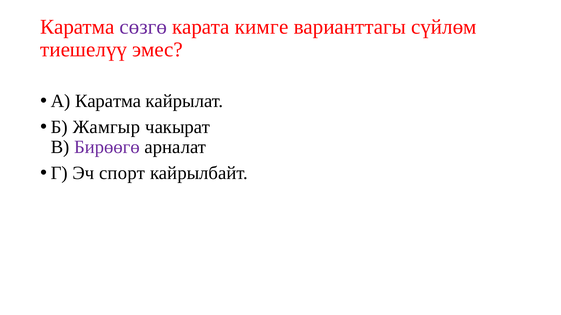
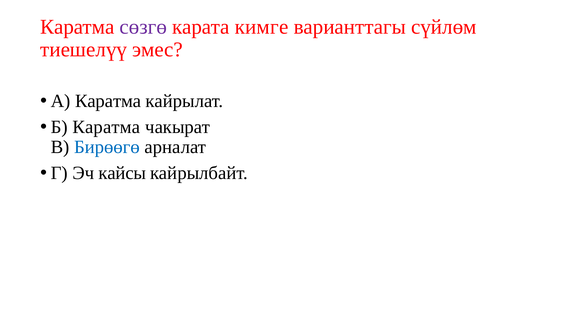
Б Жамгыр: Жамгыр -> Каратма
Бирөөгө colour: purple -> blue
спорт: спорт -> кайсы
